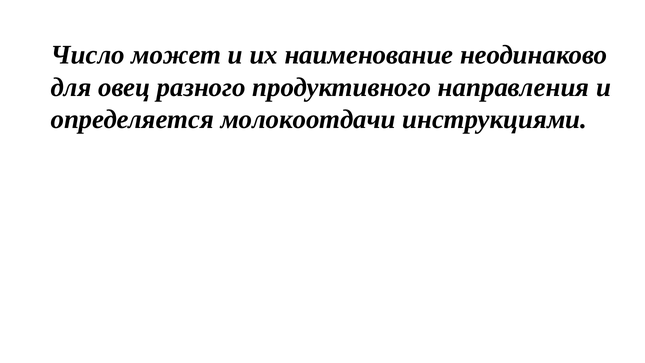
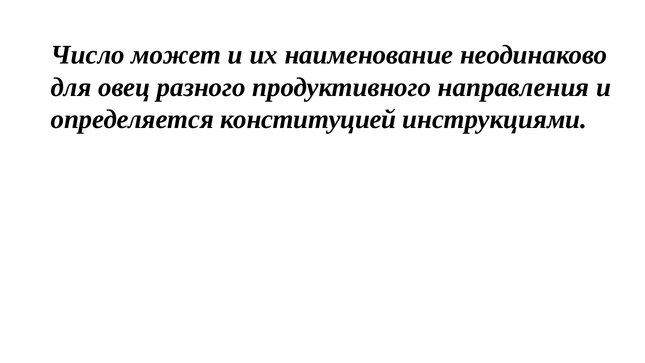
молокоотдачи: молокоотдачи -> конституцией
